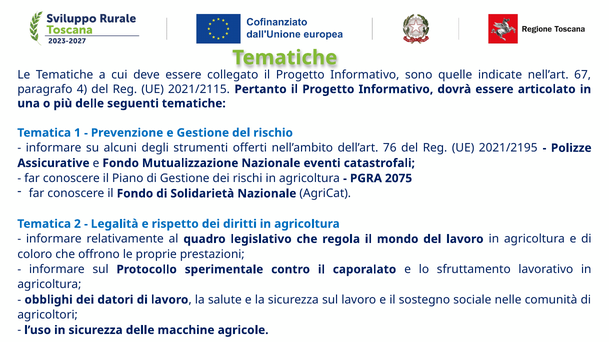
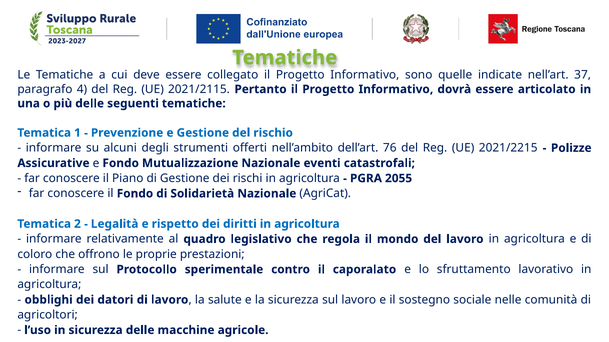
67: 67 -> 37
2021/2195: 2021/2195 -> 2021/2215
2075: 2075 -> 2055
